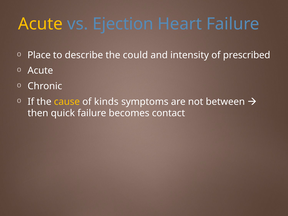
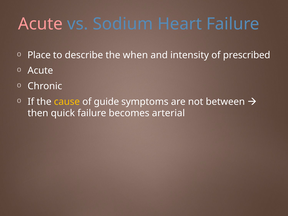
Acute at (40, 24) colour: yellow -> pink
Ejection: Ejection -> Sodium
could: could -> when
kinds: kinds -> guide
contact: contact -> arterial
